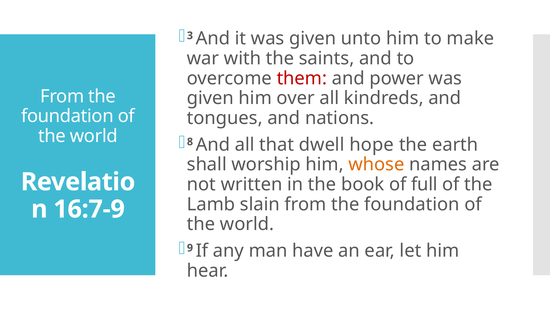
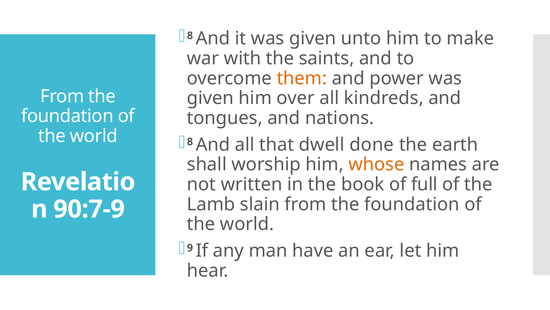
3 at (190, 36): 3 -> 8
them colour: red -> orange
hope: hope -> done
16:7-9: 16:7-9 -> 90:7-9
